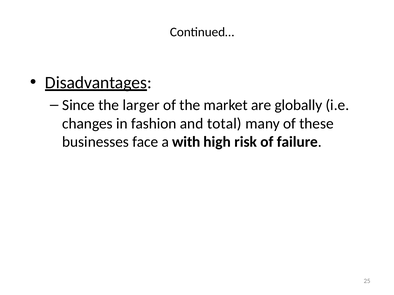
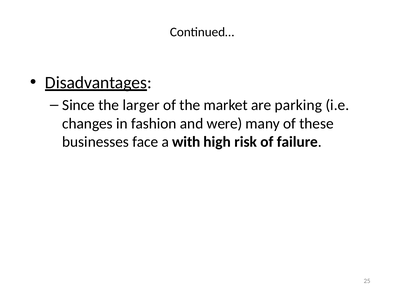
globally: globally -> parking
total: total -> were
